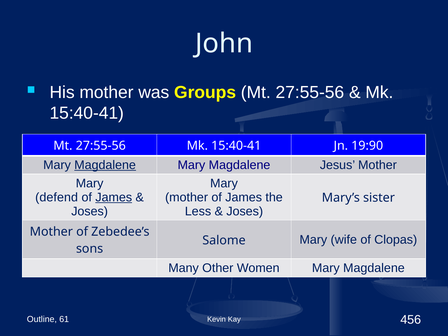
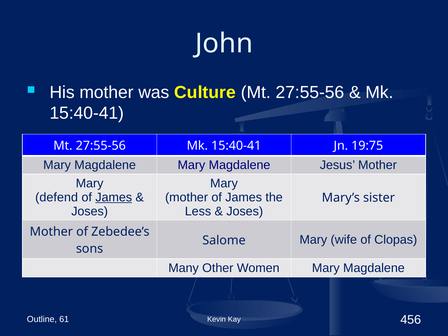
Groups: Groups -> Culture
19:90: 19:90 -> 19:75
Magdalene at (105, 165) underline: present -> none
